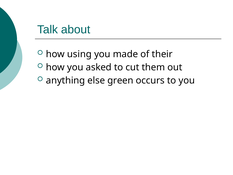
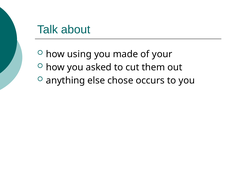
their: their -> your
green: green -> chose
